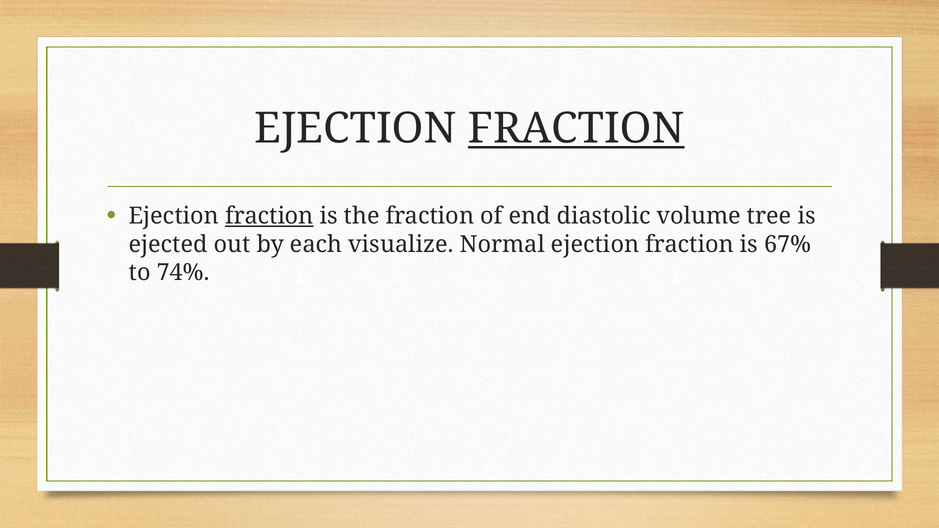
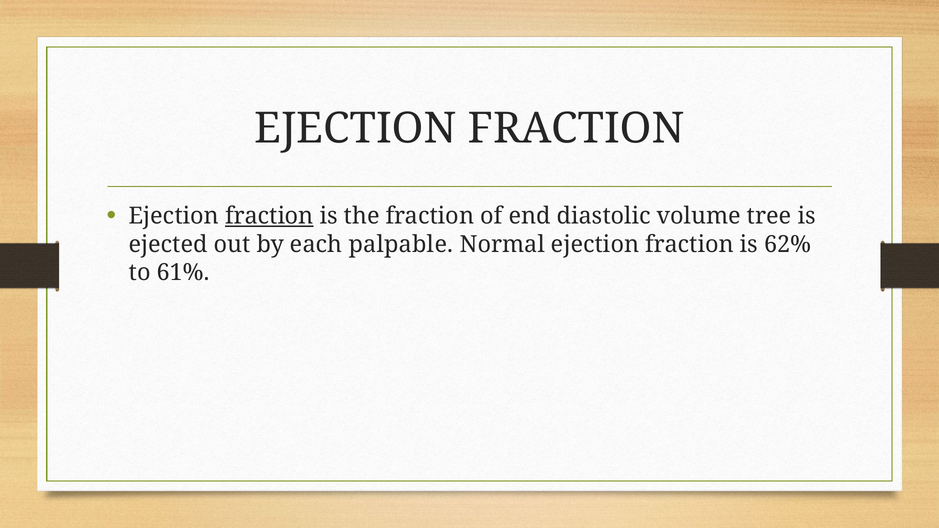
FRACTION at (576, 129) underline: present -> none
visualize: visualize -> palpable
67%: 67% -> 62%
74%: 74% -> 61%
